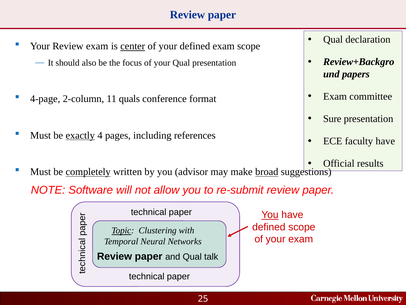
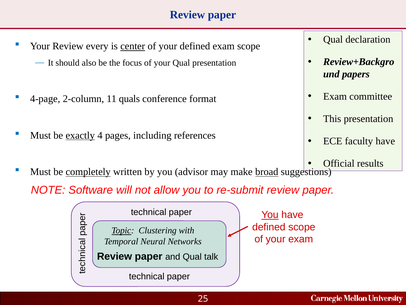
Review exam: exam -> every
Sure: Sure -> This
